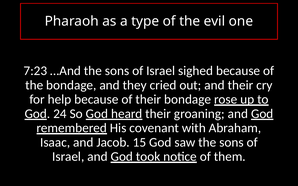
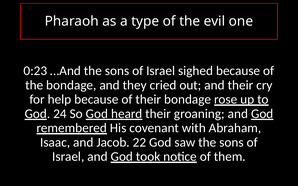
7:23: 7:23 -> 0:23
15: 15 -> 22
